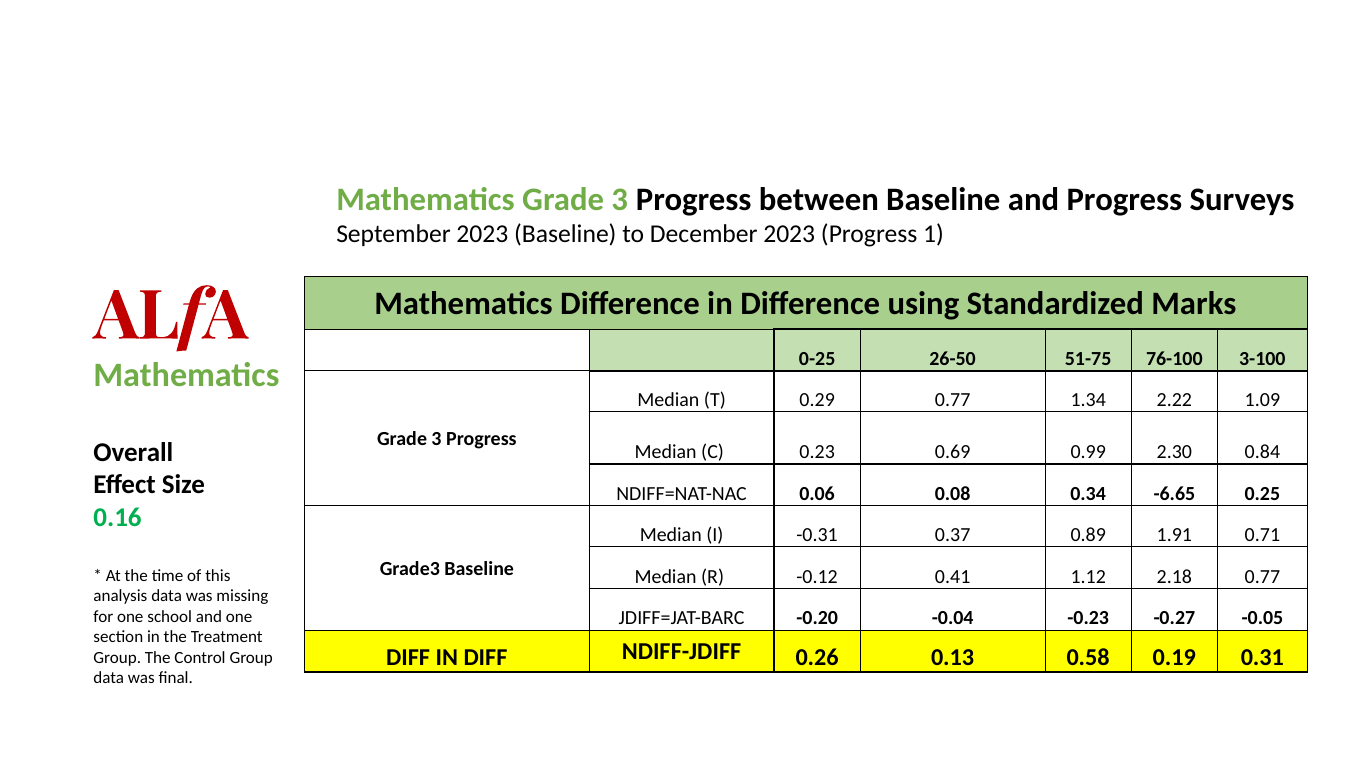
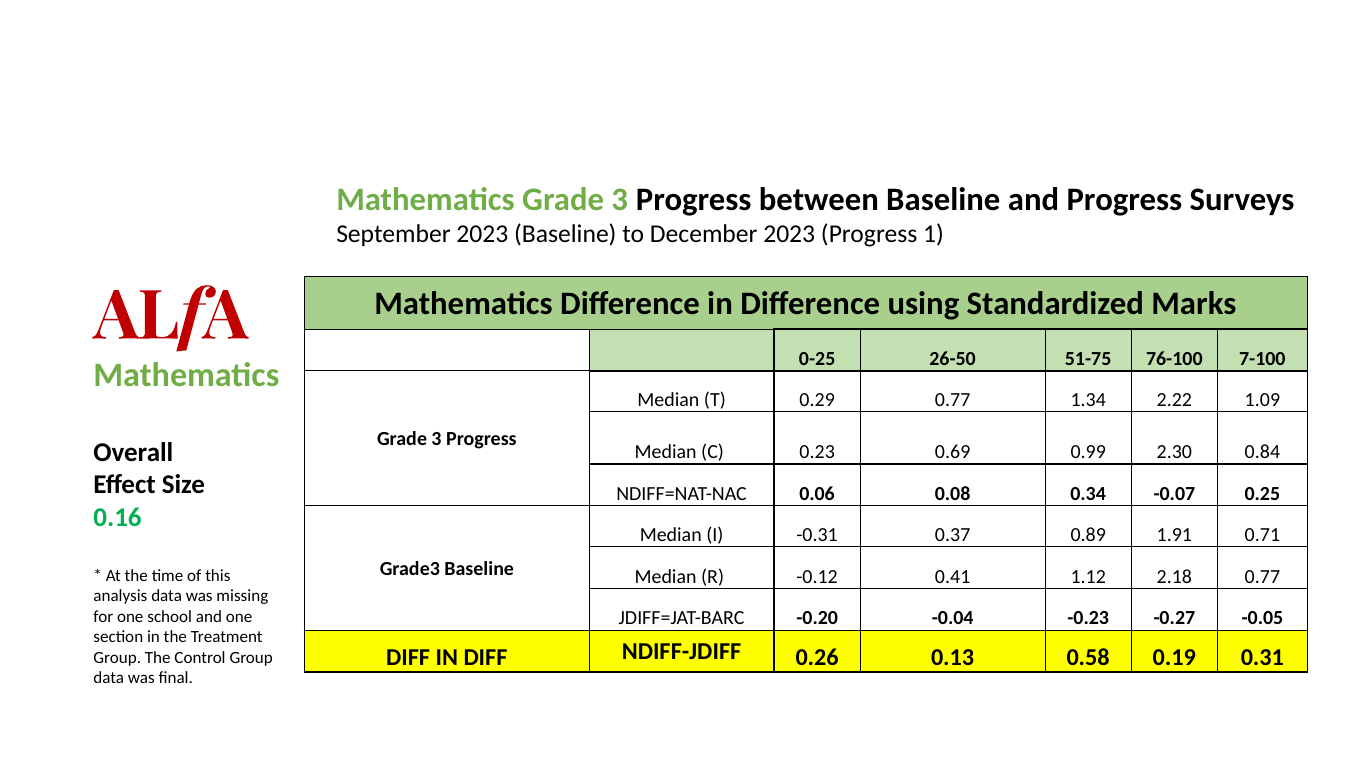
3-100: 3-100 -> 7-100
-6.65: -6.65 -> -0.07
